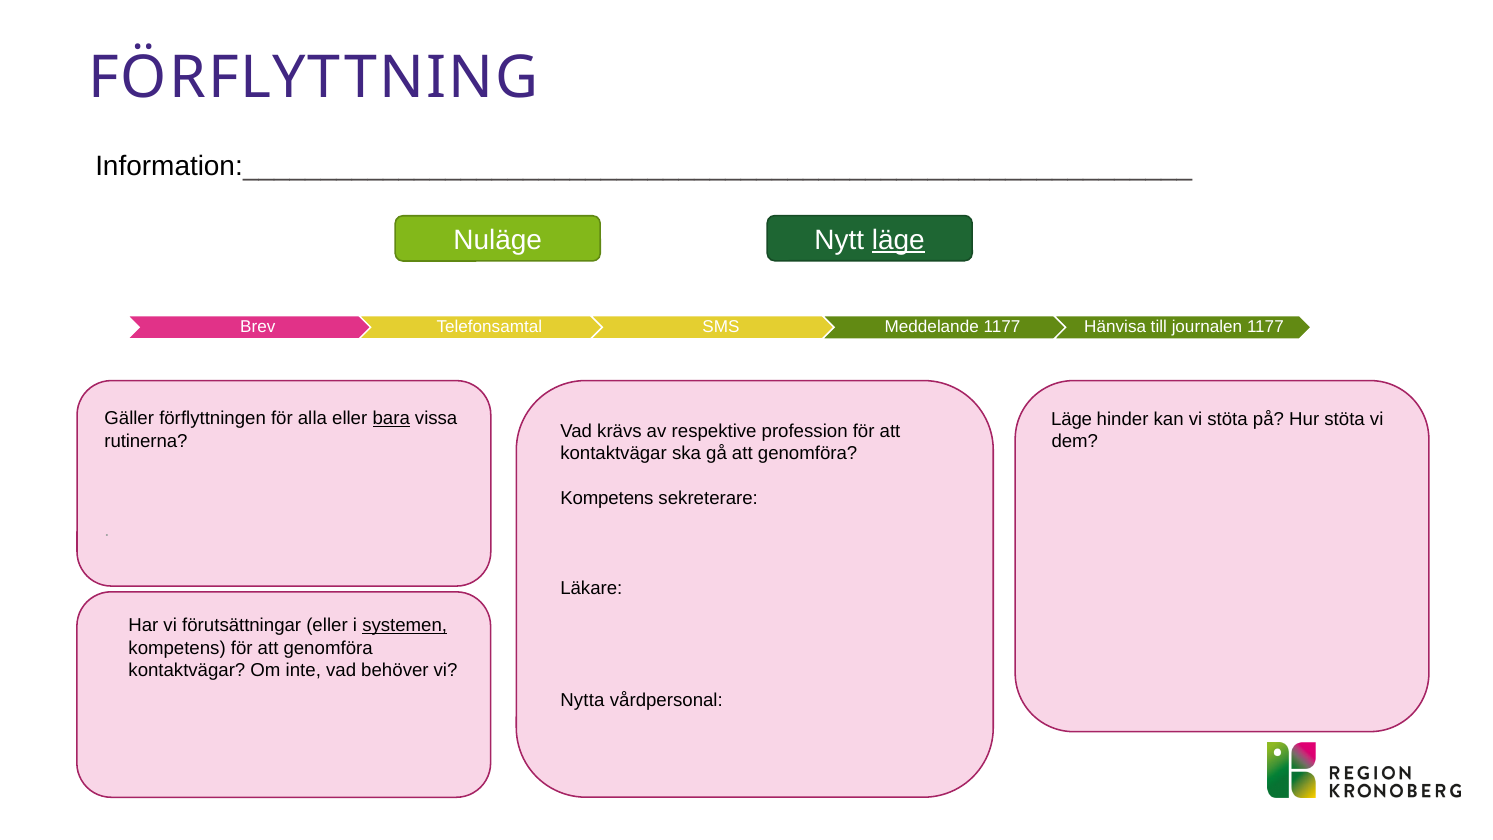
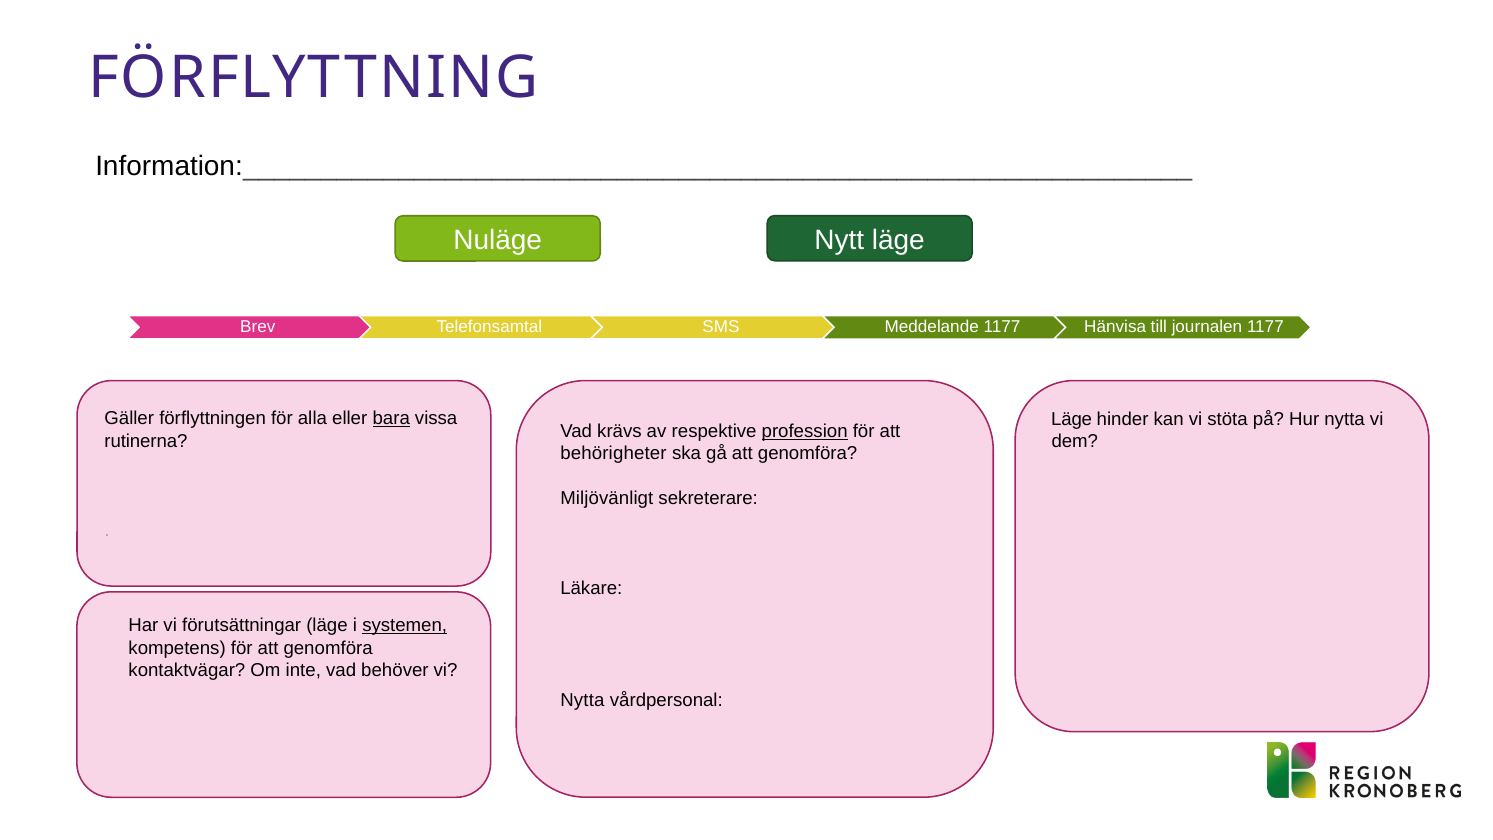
läge at (898, 240) underline: present -> none
Hur stöta: stöta -> nytta
profession underline: none -> present
kontaktvägar at (614, 453): kontaktvägar -> behörigheter
Kompetens at (607, 498): Kompetens -> Miljövänligt
förutsättningar eller: eller -> läge
